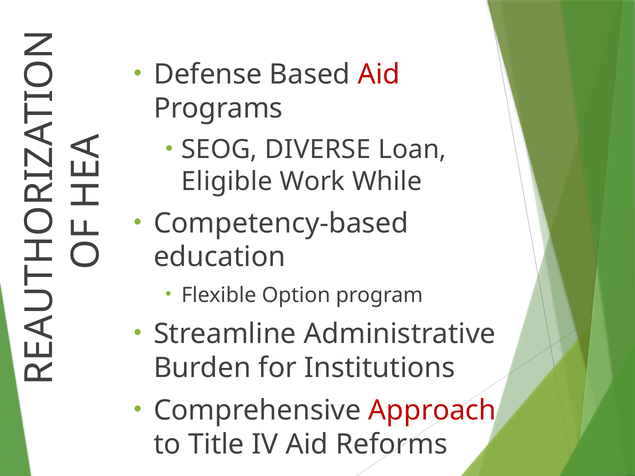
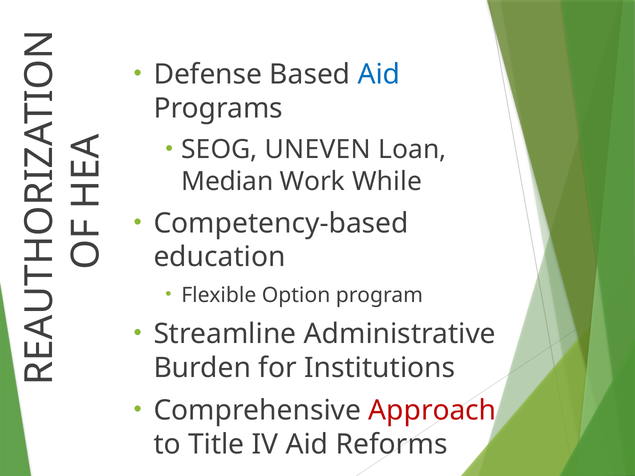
Aid at (379, 74) colour: red -> blue
DIVERSE: DIVERSE -> UNEVEN
Eligible: Eligible -> Median
